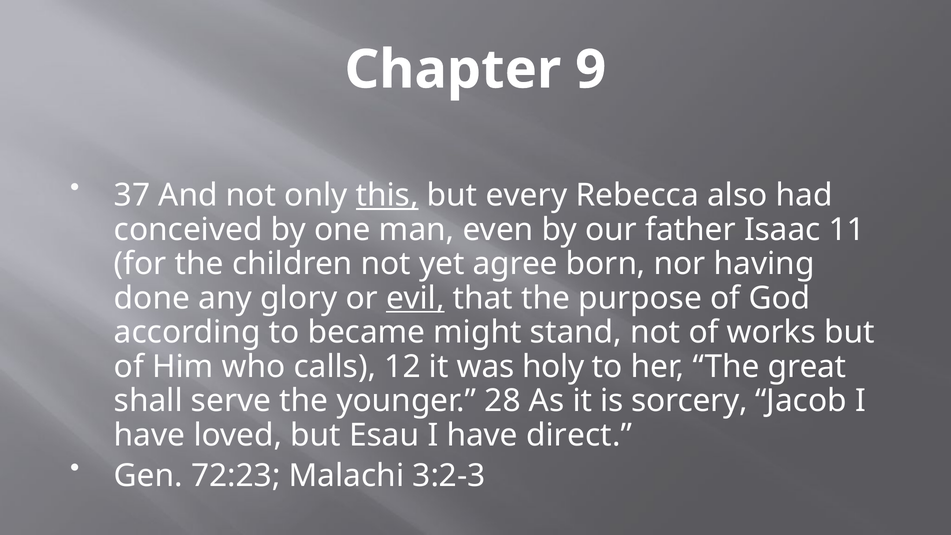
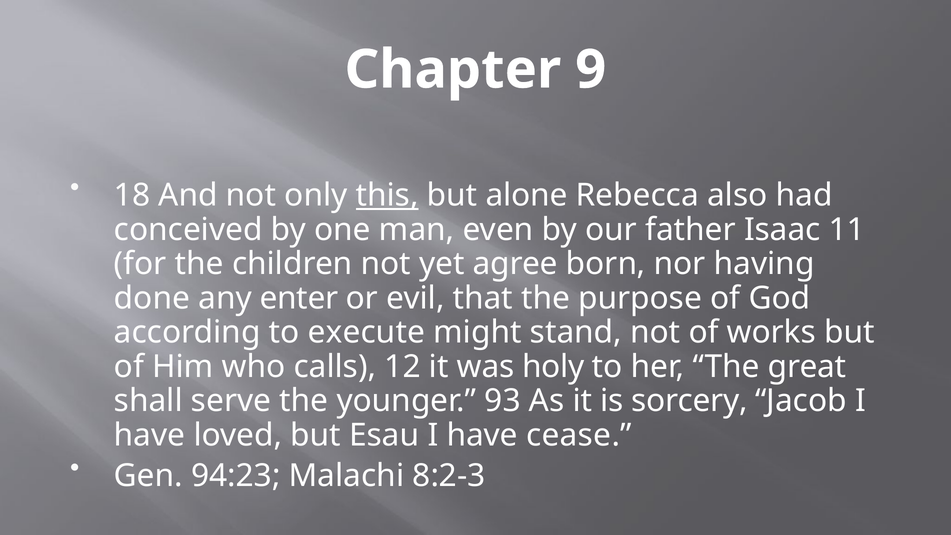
37: 37 -> 18
every: every -> alone
glory: glory -> enter
evil underline: present -> none
became: became -> execute
28: 28 -> 93
direct: direct -> cease
72:23: 72:23 -> 94:23
3:2-3: 3:2-3 -> 8:2-3
